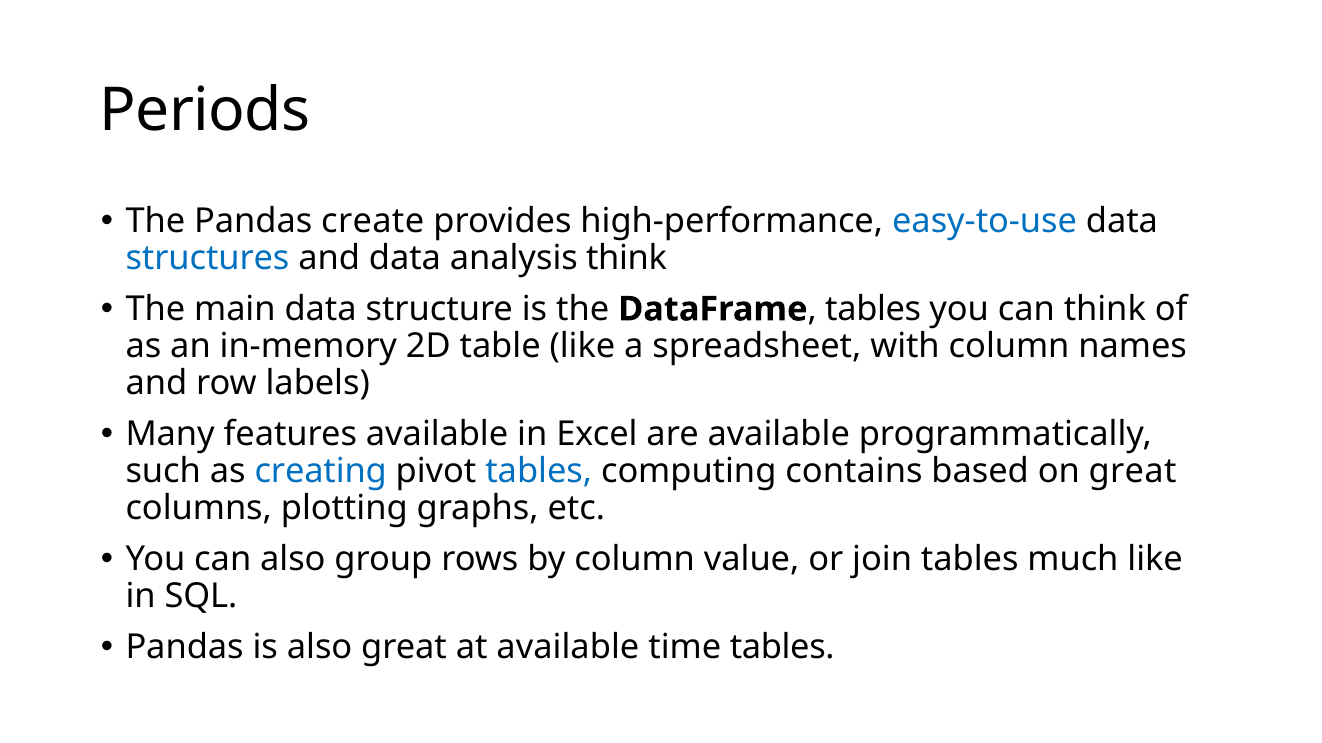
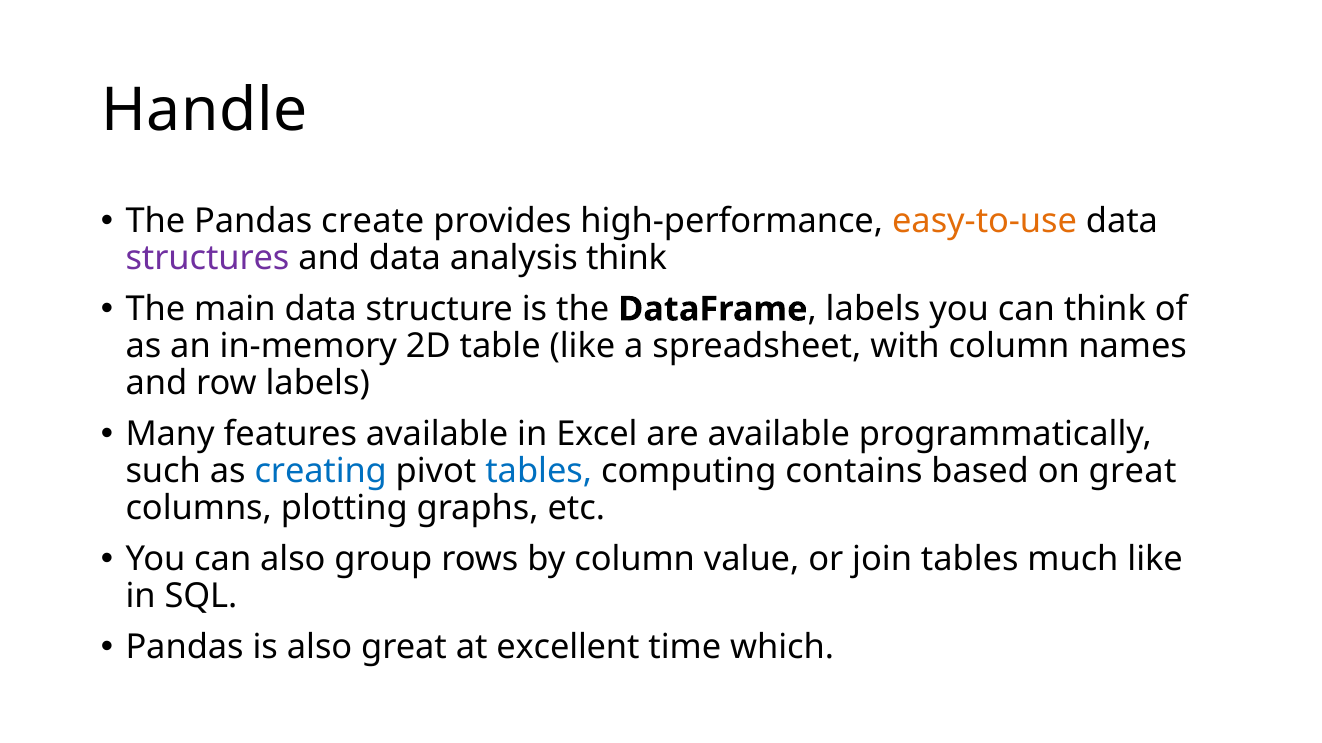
Periods: Periods -> Handle
easy-to-use colour: blue -> orange
structures colour: blue -> purple
tables at (873, 309): tables -> labels
at available: available -> excellent
time tables: tables -> which
